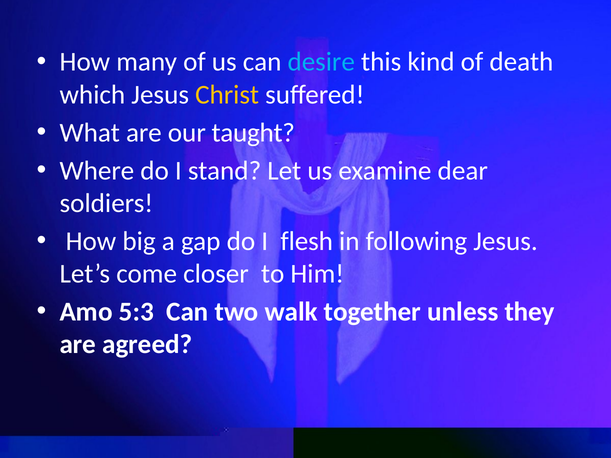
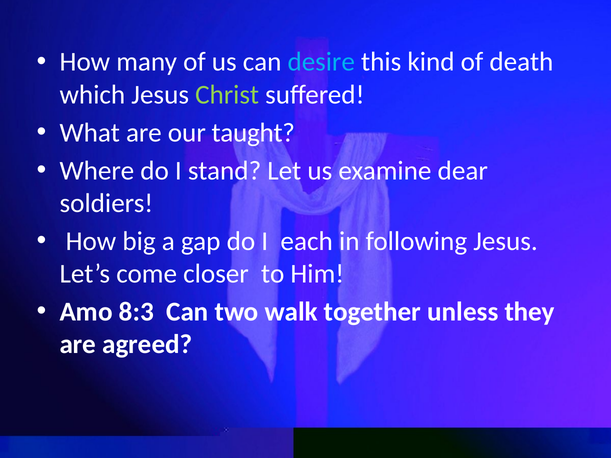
Christ colour: yellow -> light green
flesh: flesh -> each
5:3: 5:3 -> 8:3
